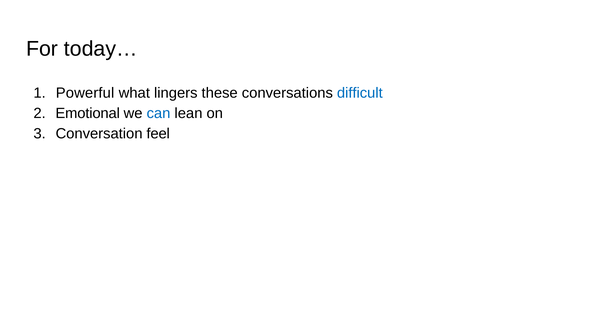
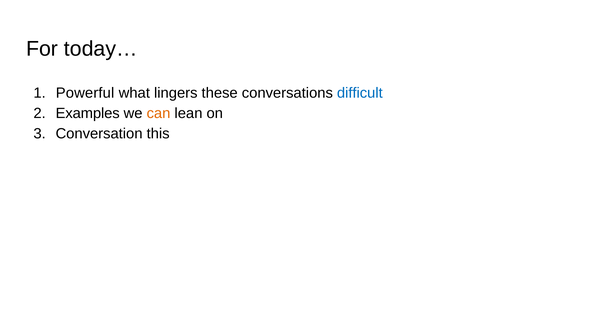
Emotional: Emotional -> Examples
can colour: blue -> orange
feel: feel -> this
